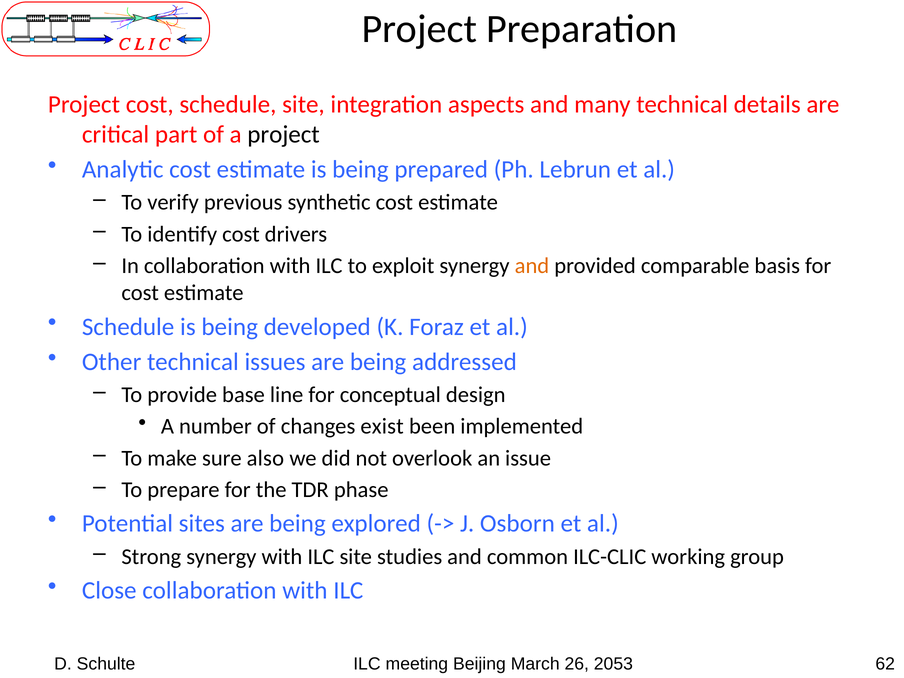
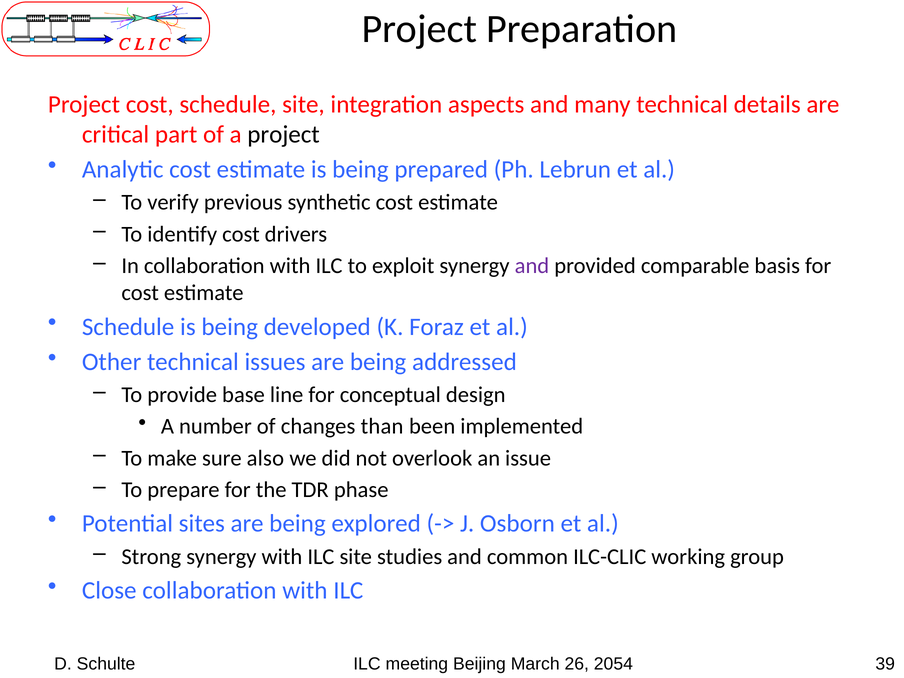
and at (532, 266) colour: orange -> purple
exist: exist -> than
2053: 2053 -> 2054
62: 62 -> 39
